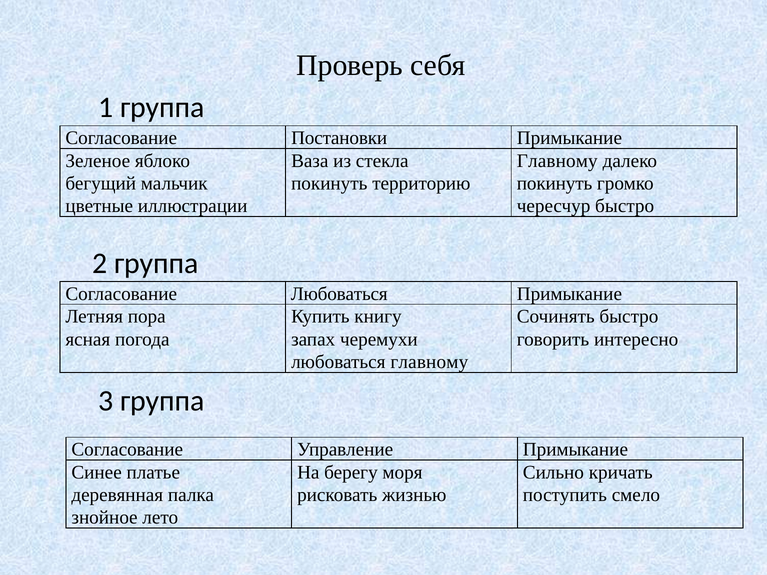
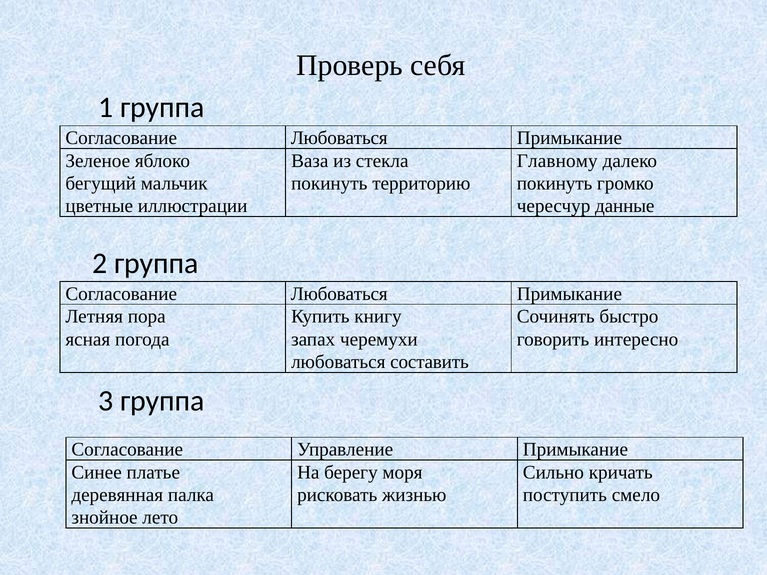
Постановки at (339, 138): Постановки -> Любоваться
чересчур быстро: быстро -> данные
любоваться главному: главному -> составить
